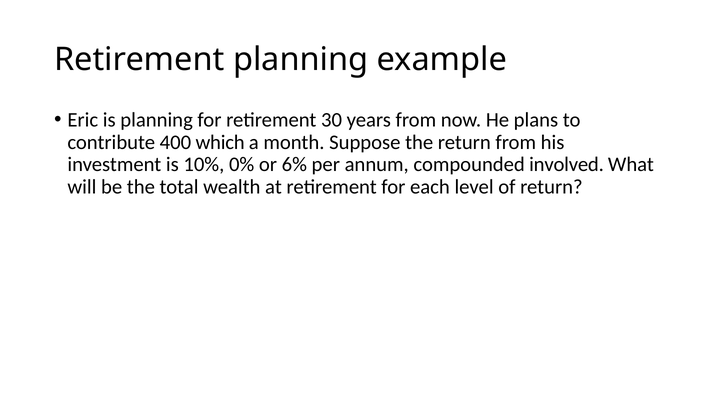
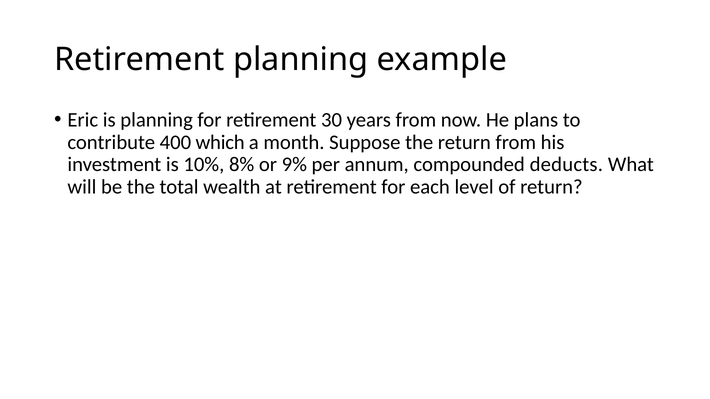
0%: 0% -> 8%
6%: 6% -> 9%
involved: involved -> deducts
